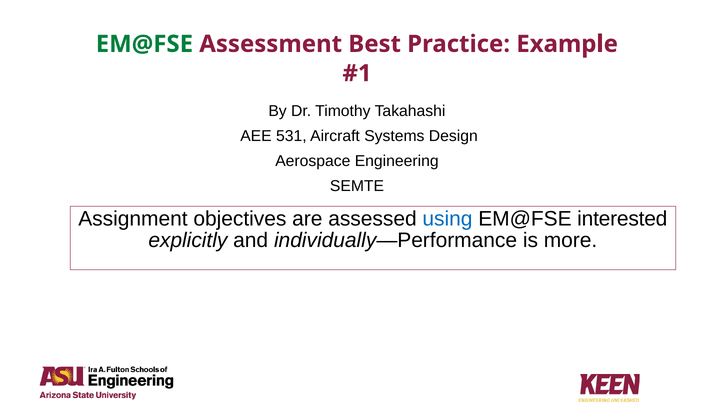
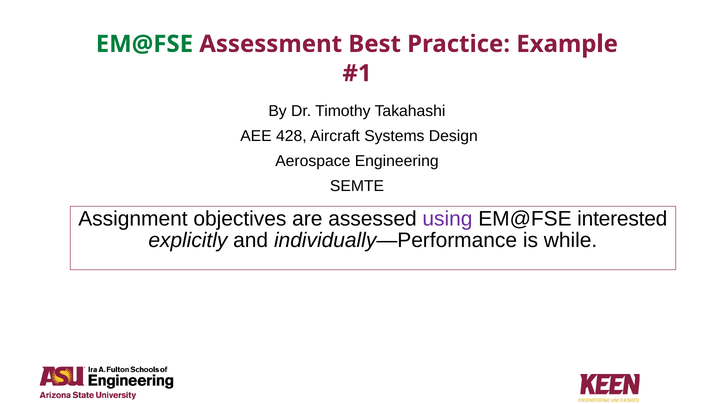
531: 531 -> 428
using colour: blue -> purple
more: more -> while
